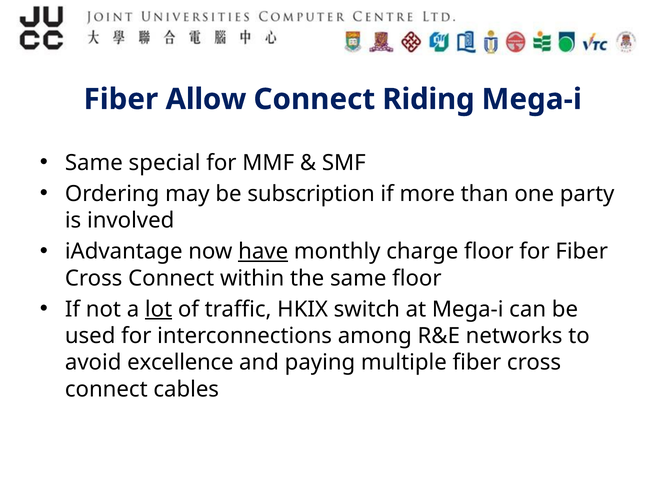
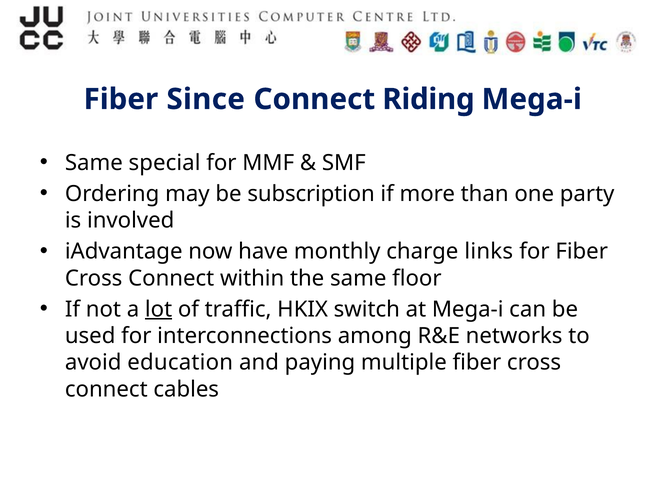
Allow: Allow -> Since
have underline: present -> none
charge floor: floor -> links
excellence: excellence -> education
